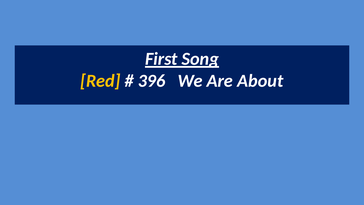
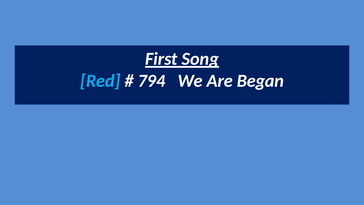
Red colour: yellow -> light blue
396: 396 -> 794
About: About -> Began
